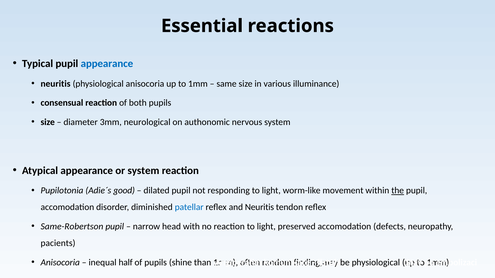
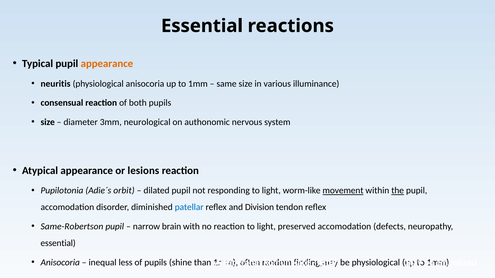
appearance at (107, 64) colour: blue -> orange
or system: system -> lesions
good: good -> orbit
movement underline: none -> present
and Neuritis: Neuritis -> Division
head: head -> brain
pacients at (58, 244): pacients -> essential
half: half -> less
